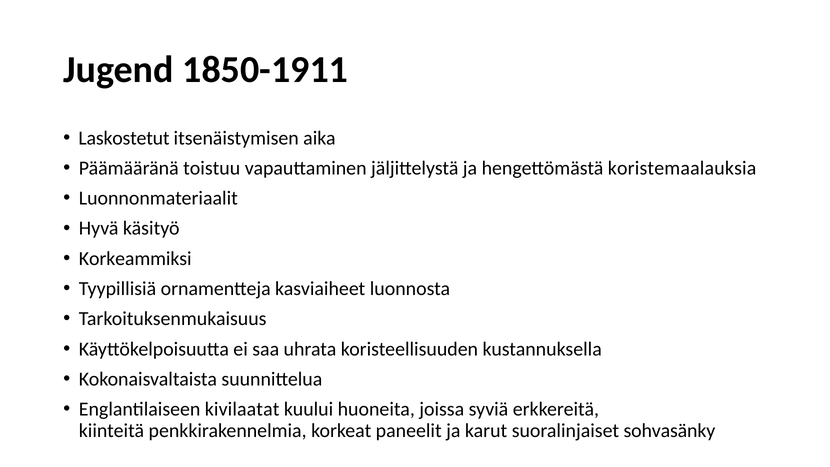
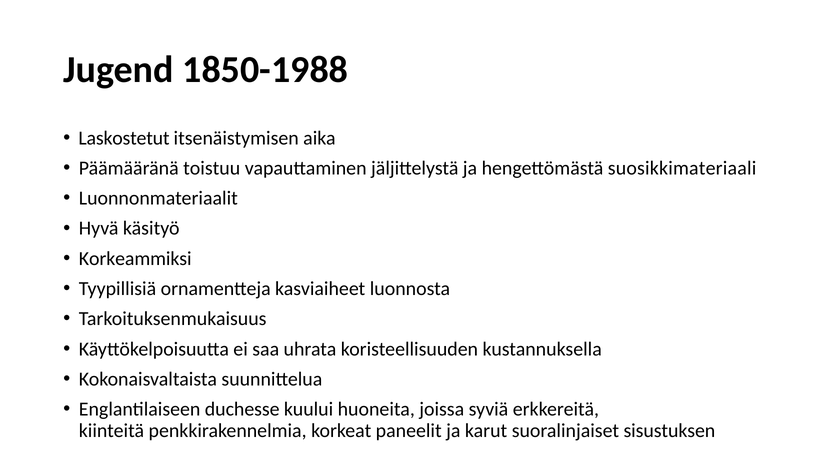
1850-1911: 1850-1911 -> 1850-1988
koristemaalauksia: koristemaalauksia -> suosikkimateriaali
kivilaatat: kivilaatat -> duchesse
sohvasänky: sohvasänky -> sisustuksen
